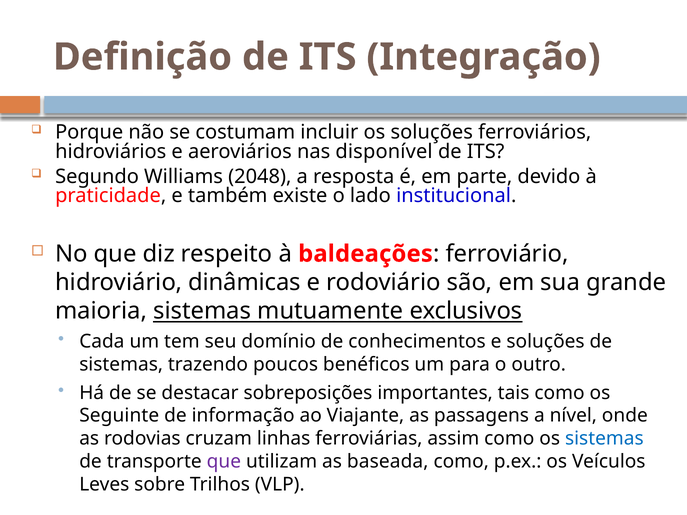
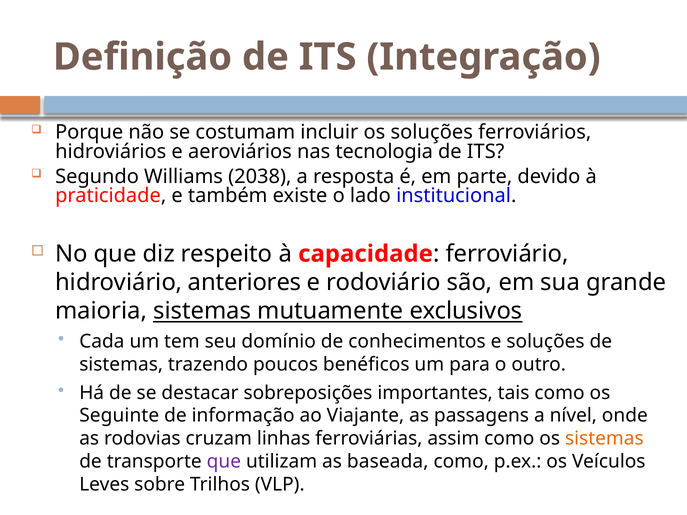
disponível: disponível -> tecnologia
2048: 2048 -> 2038
baldeações: baldeações -> capacidade
dinâmicas: dinâmicas -> anteriores
sistemas at (604, 439) colour: blue -> orange
